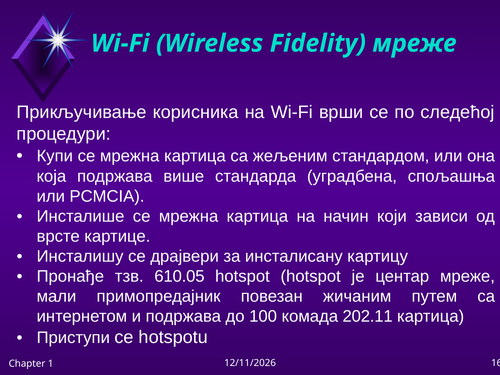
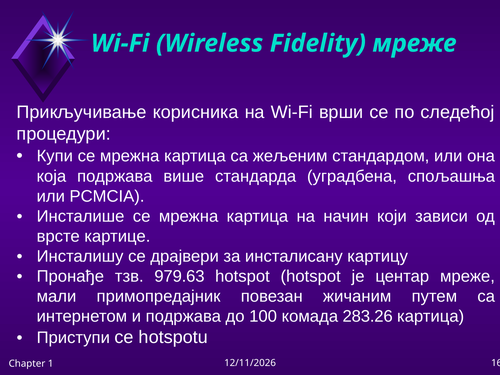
610.05: 610.05 -> 979.63
202.11: 202.11 -> 283.26
